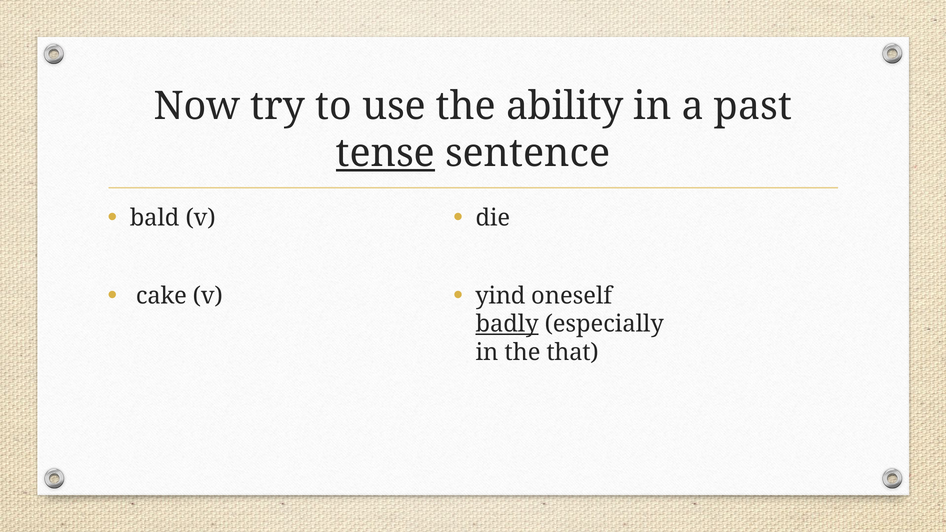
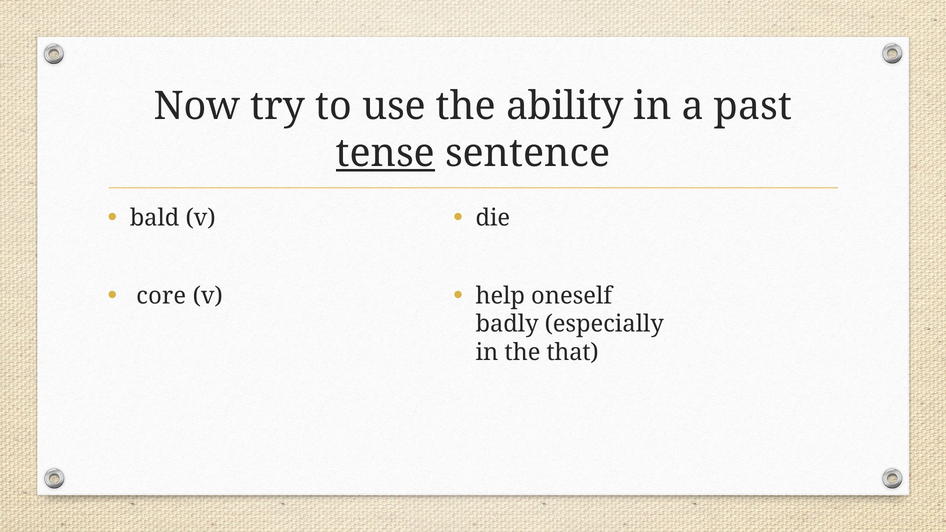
cake: cake -> core
yind: yind -> help
badly underline: present -> none
